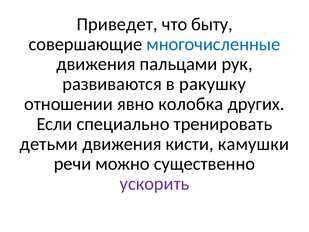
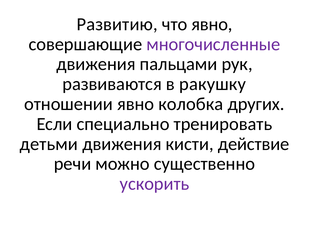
Приведет: Приведет -> Развитию
что быту: быту -> явно
многочисленные colour: blue -> purple
камушки: камушки -> действие
